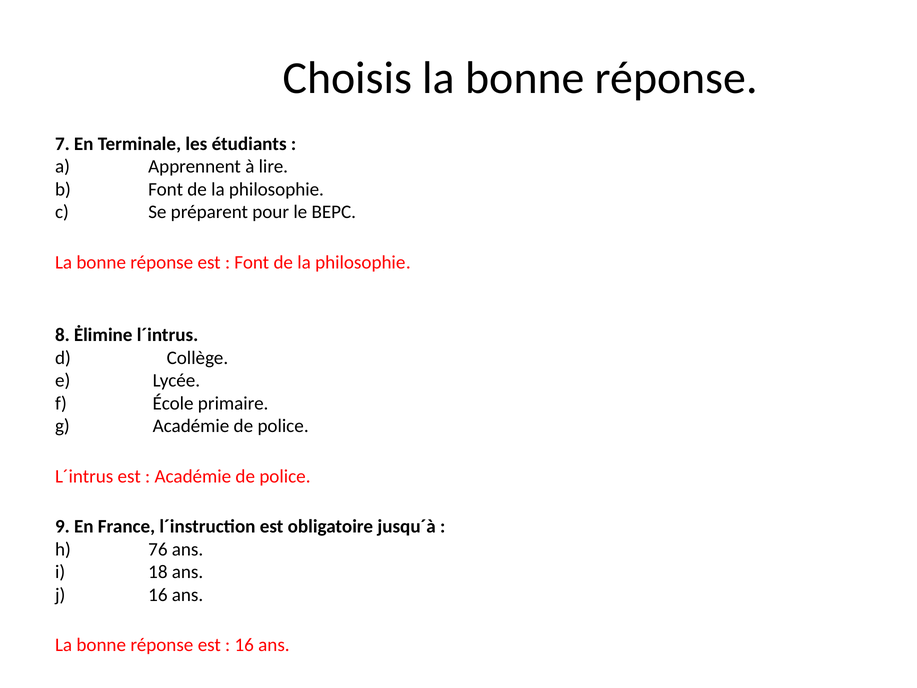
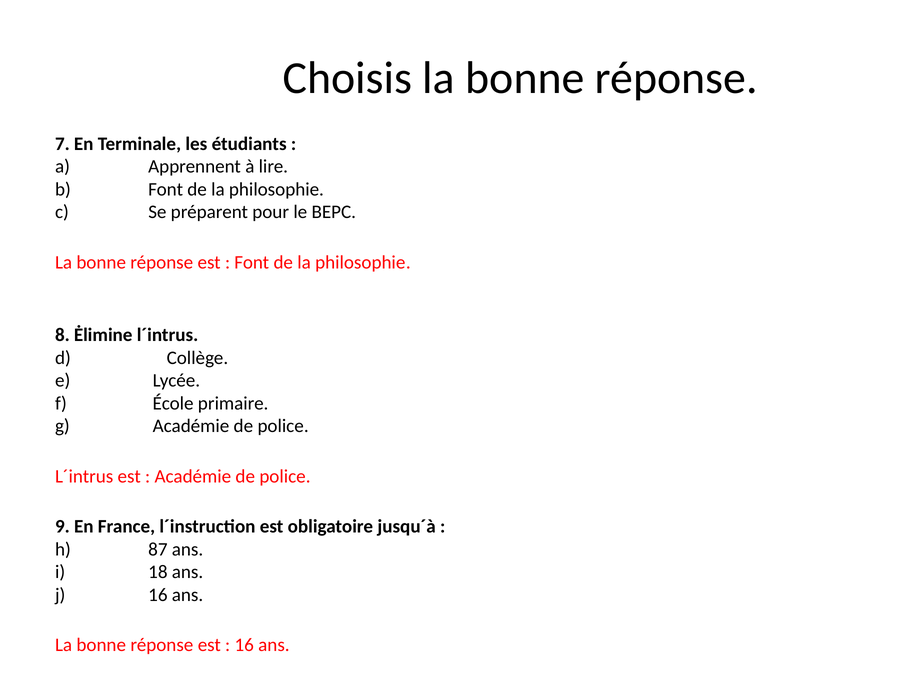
76: 76 -> 87
